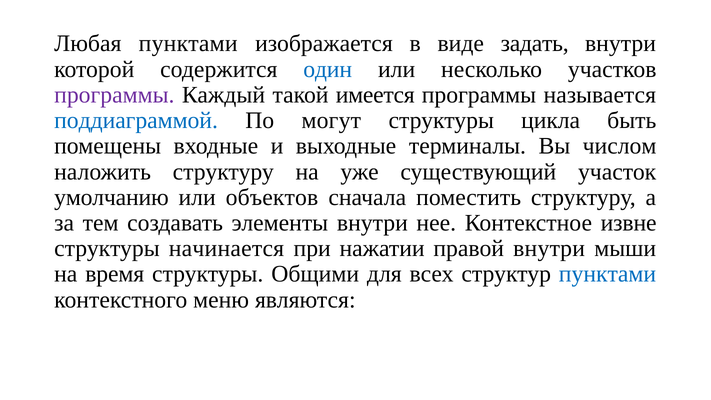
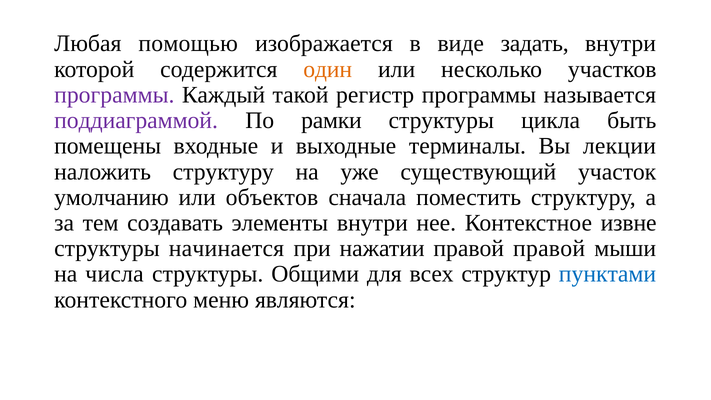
Любая пунктами: пунктами -> помощью
один colour: blue -> orange
имеется: имеется -> регистр
поддиаграммой colour: blue -> purple
могут: могут -> рамки
числом: числом -> лекции
правой внутри: внутри -> правой
время: время -> числа
